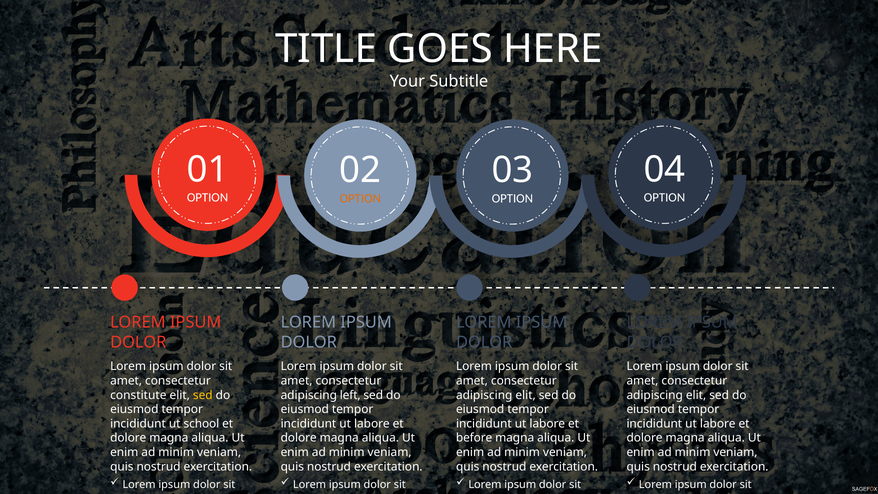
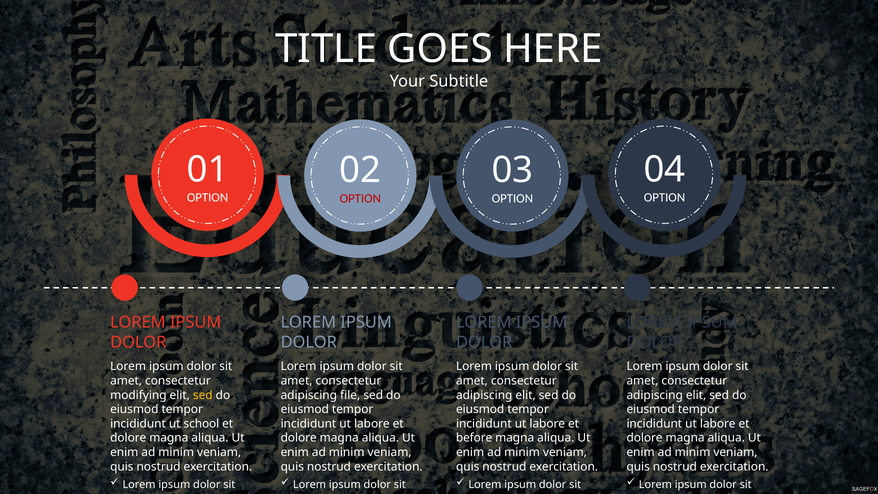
OPTION at (360, 198) colour: orange -> red
constitute: constitute -> modifying
left: left -> file
